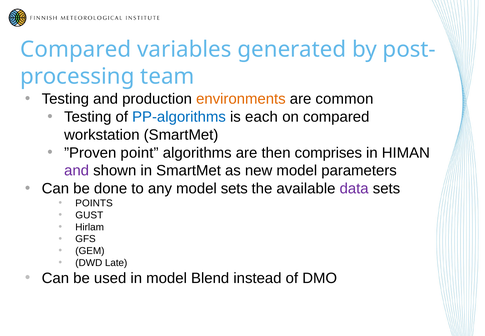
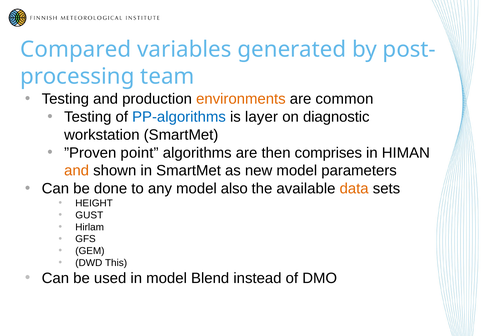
each: each -> layer
on compared: compared -> diagnostic
and at (77, 171) colour: purple -> orange
model sets: sets -> also
data colour: purple -> orange
POINTS: POINTS -> HEIGHT
Late: Late -> This
